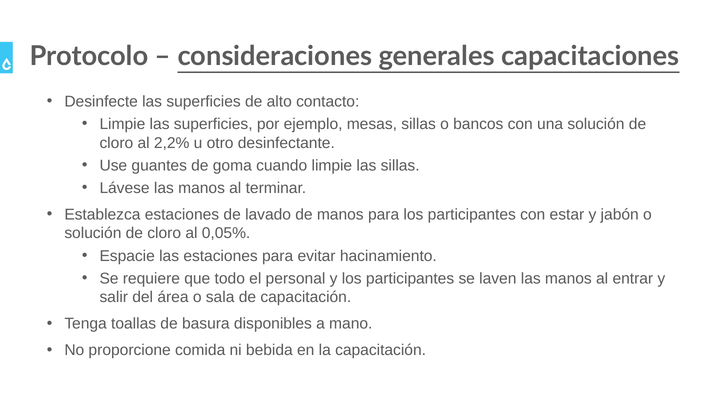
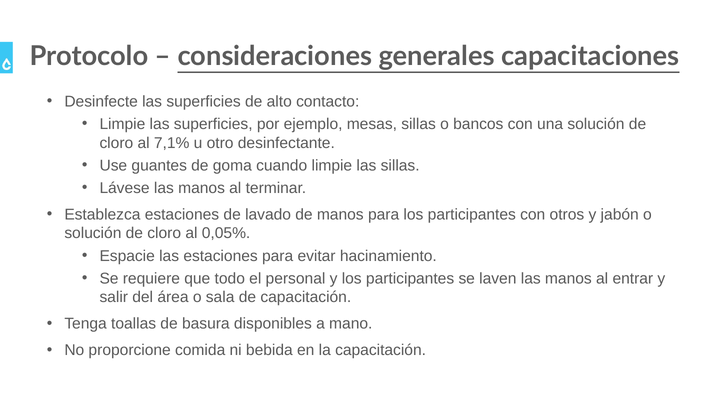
2,2%: 2,2% -> 7,1%
estar: estar -> otros
